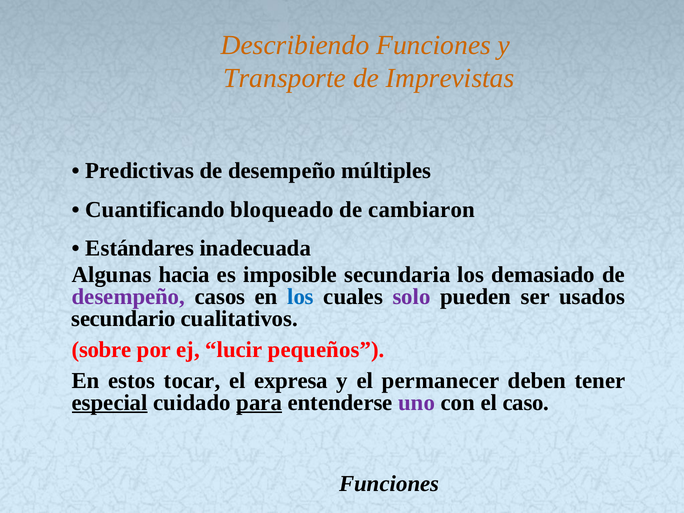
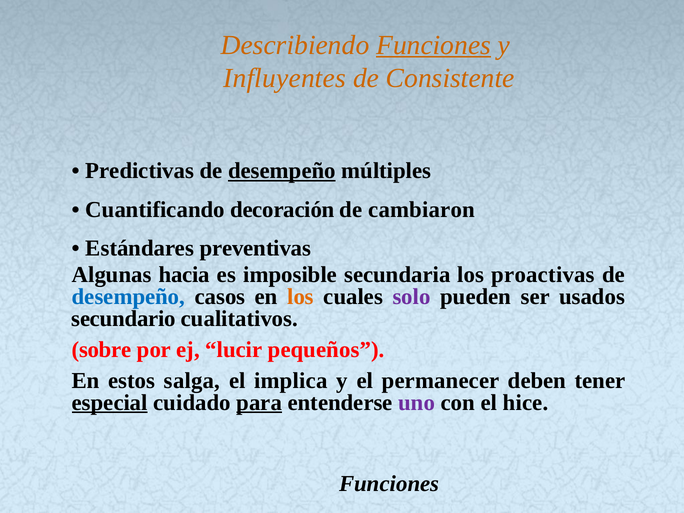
Funciones at (434, 45) underline: none -> present
Transporte: Transporte -> Influyentes
Imprevistas: Imprevistas -> Consistente
desempeño at (282, 171) underline: none -> present
bloqueado: bloqueado -> decoración
inadecuada: inadecuada -> preventivas
demasiado: demasiado -> proactivas
desempeño at (128, 297) colour: purple -> blue
los at (301, 297) colour: blue -> orange
tocar: tocar -> salga
expresa: expresa -> implica
caso: caso -> hice
